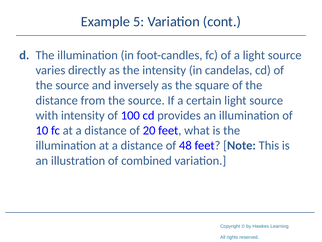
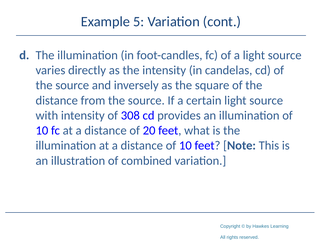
100: 100 -> 308
distance of 48: 48 -> 10
